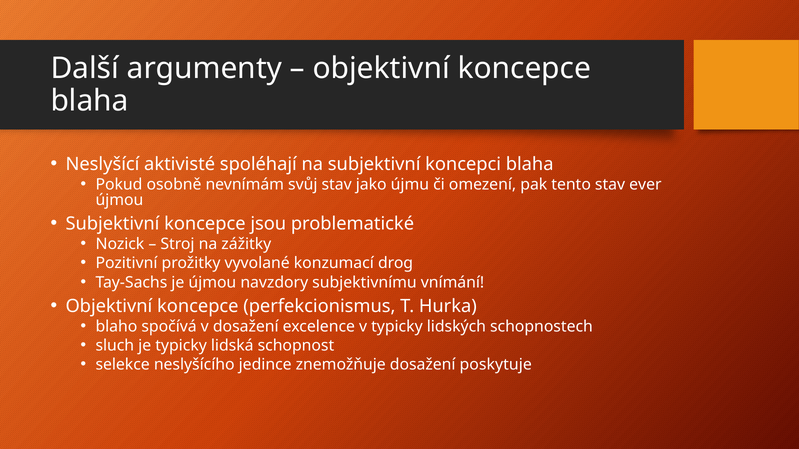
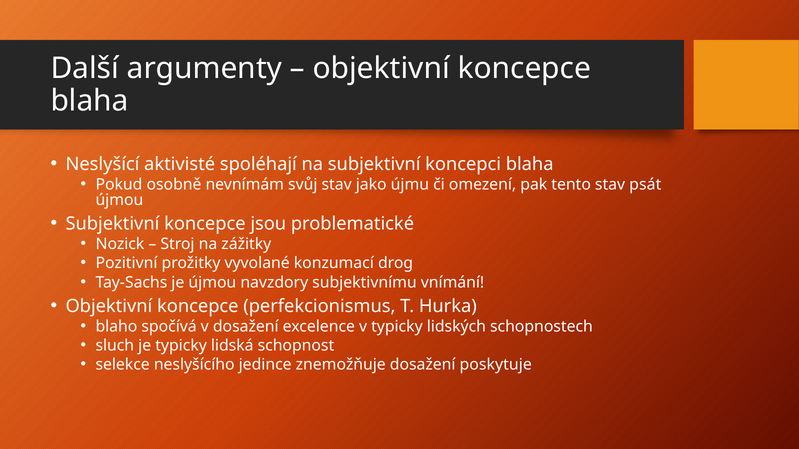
ever: ever -> psát
